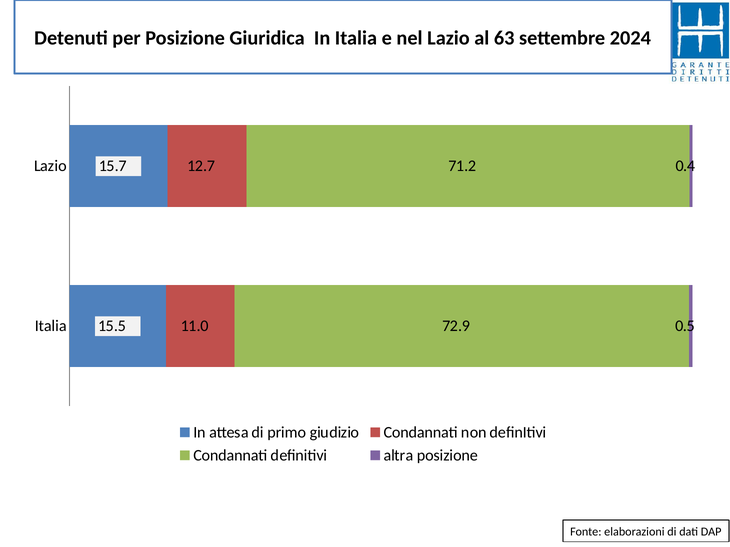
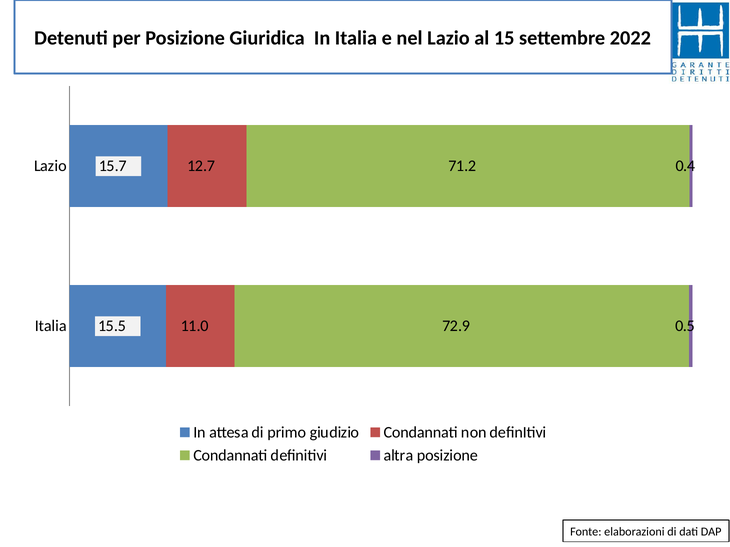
63: 63 -> 15
2024: 2024 -> 2022
